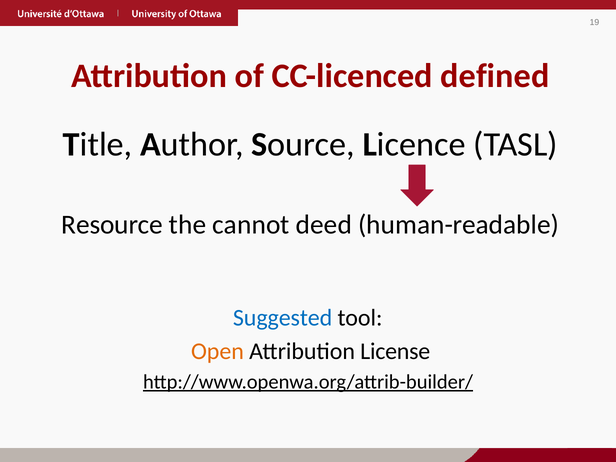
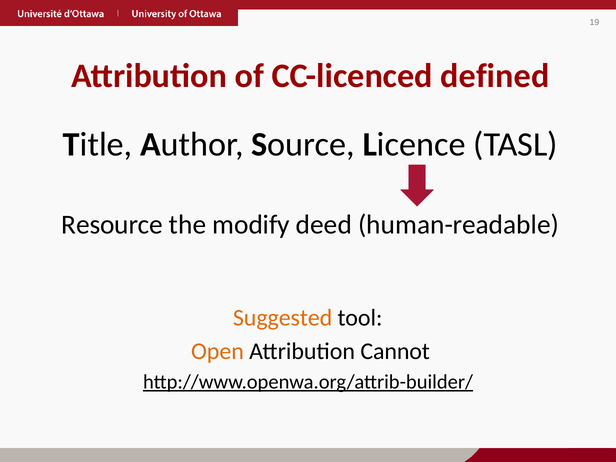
cannot: cannot -> modify
Suggested colour: blue -> orange
License: License -> Cannot
